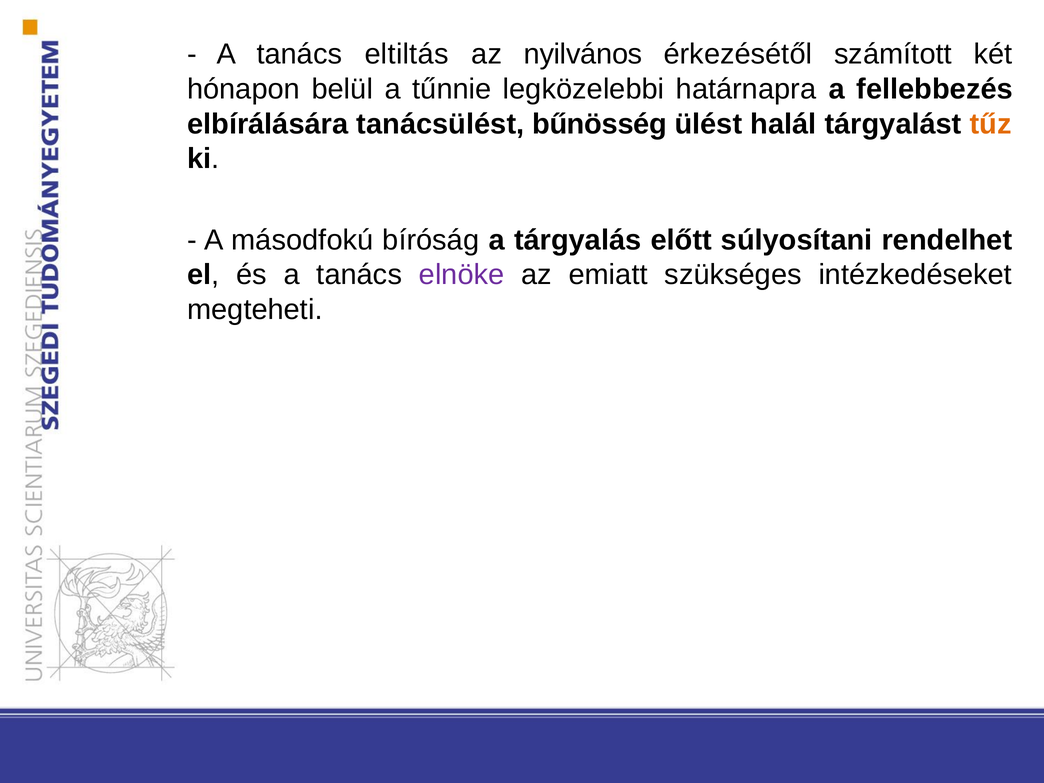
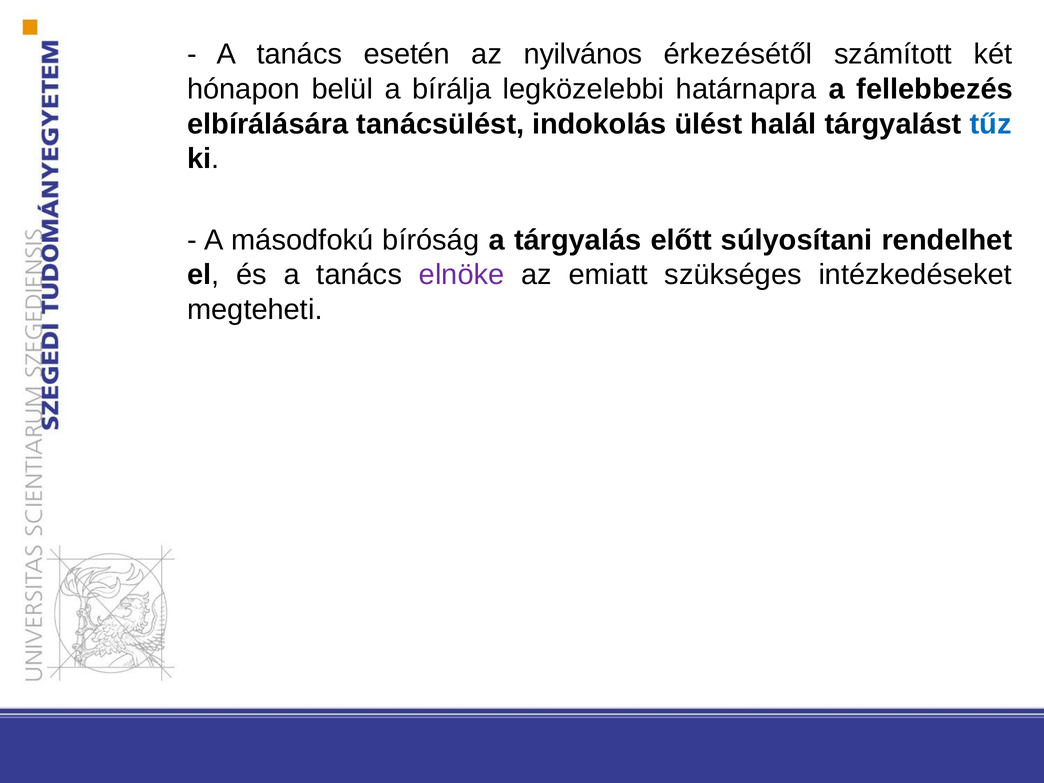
eltiltás: eltiltás -> esetén
tűnnie: tűnnie -> bírálja
bűnösség: bűnösség -> indokolás
tűz colour: orange -> blue
